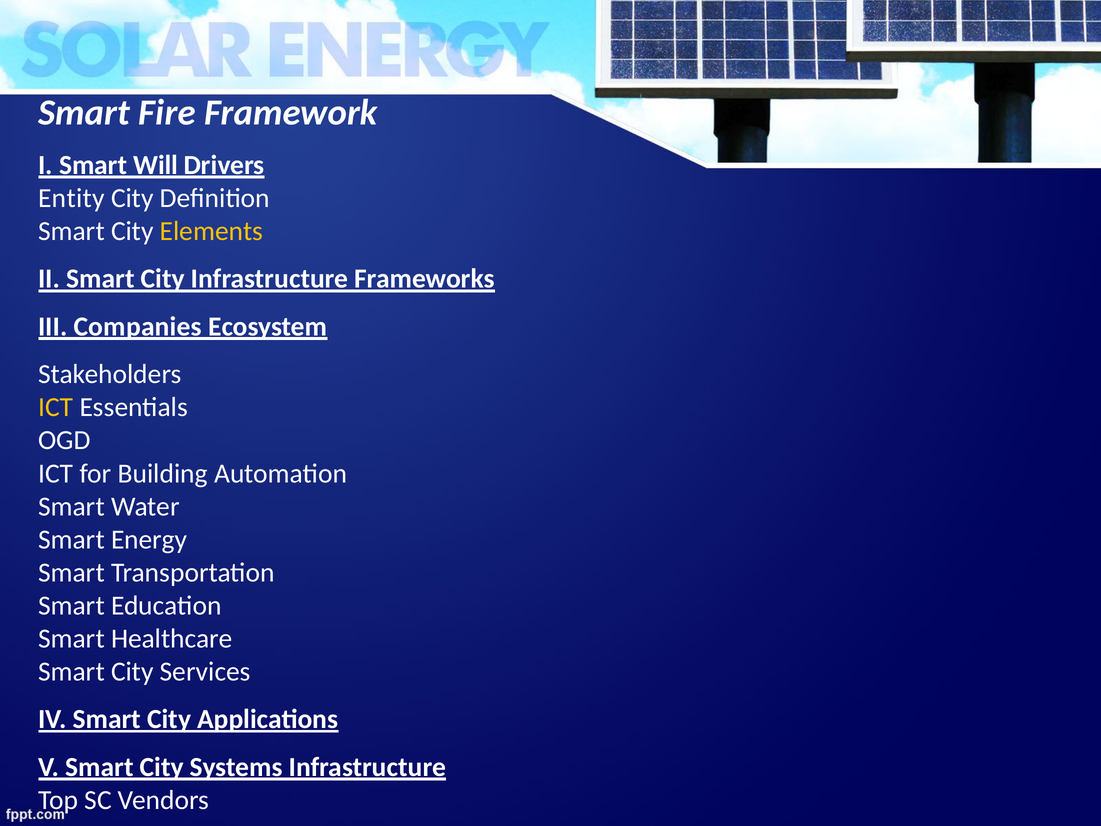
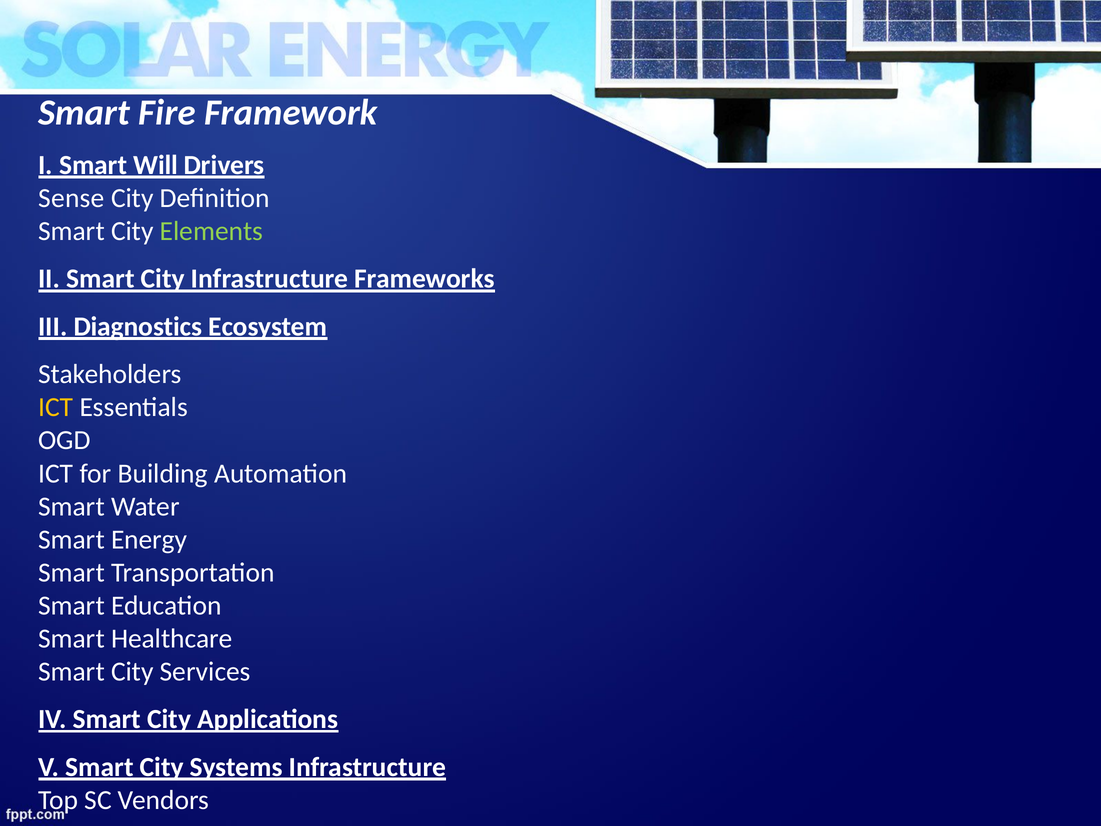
Entity: Entity -> Sense
Elements colour: yellow -> light green
Companies: Companies -> Diagnostics
